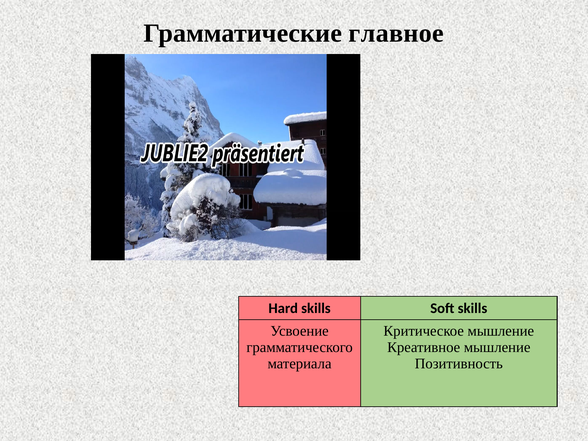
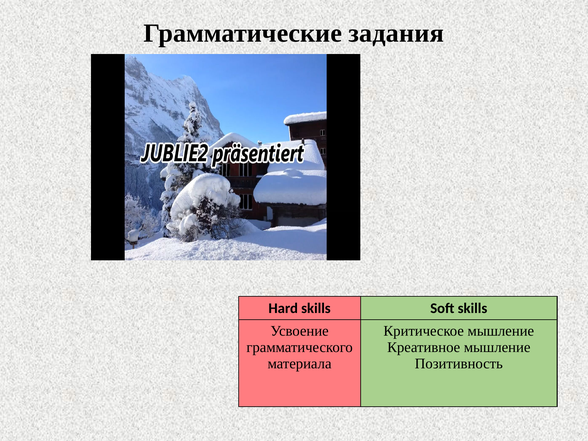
главное: главное -> задания
